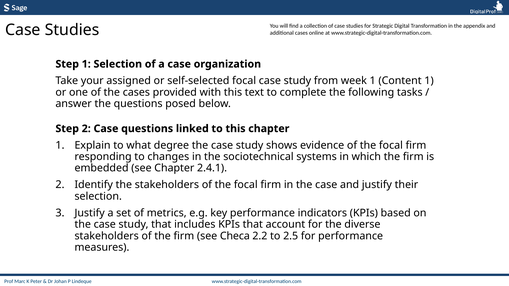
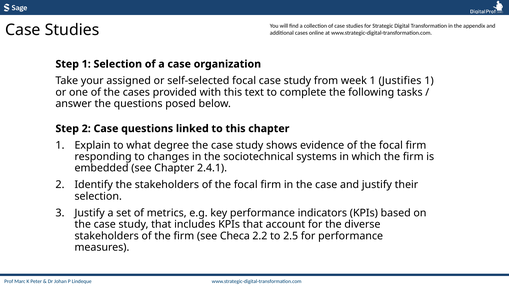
Content: Content -> Justifies
